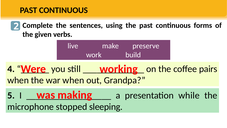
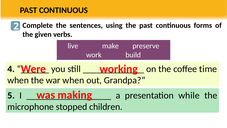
pairs: pairs -> time
sleeping: sleeping -> children
